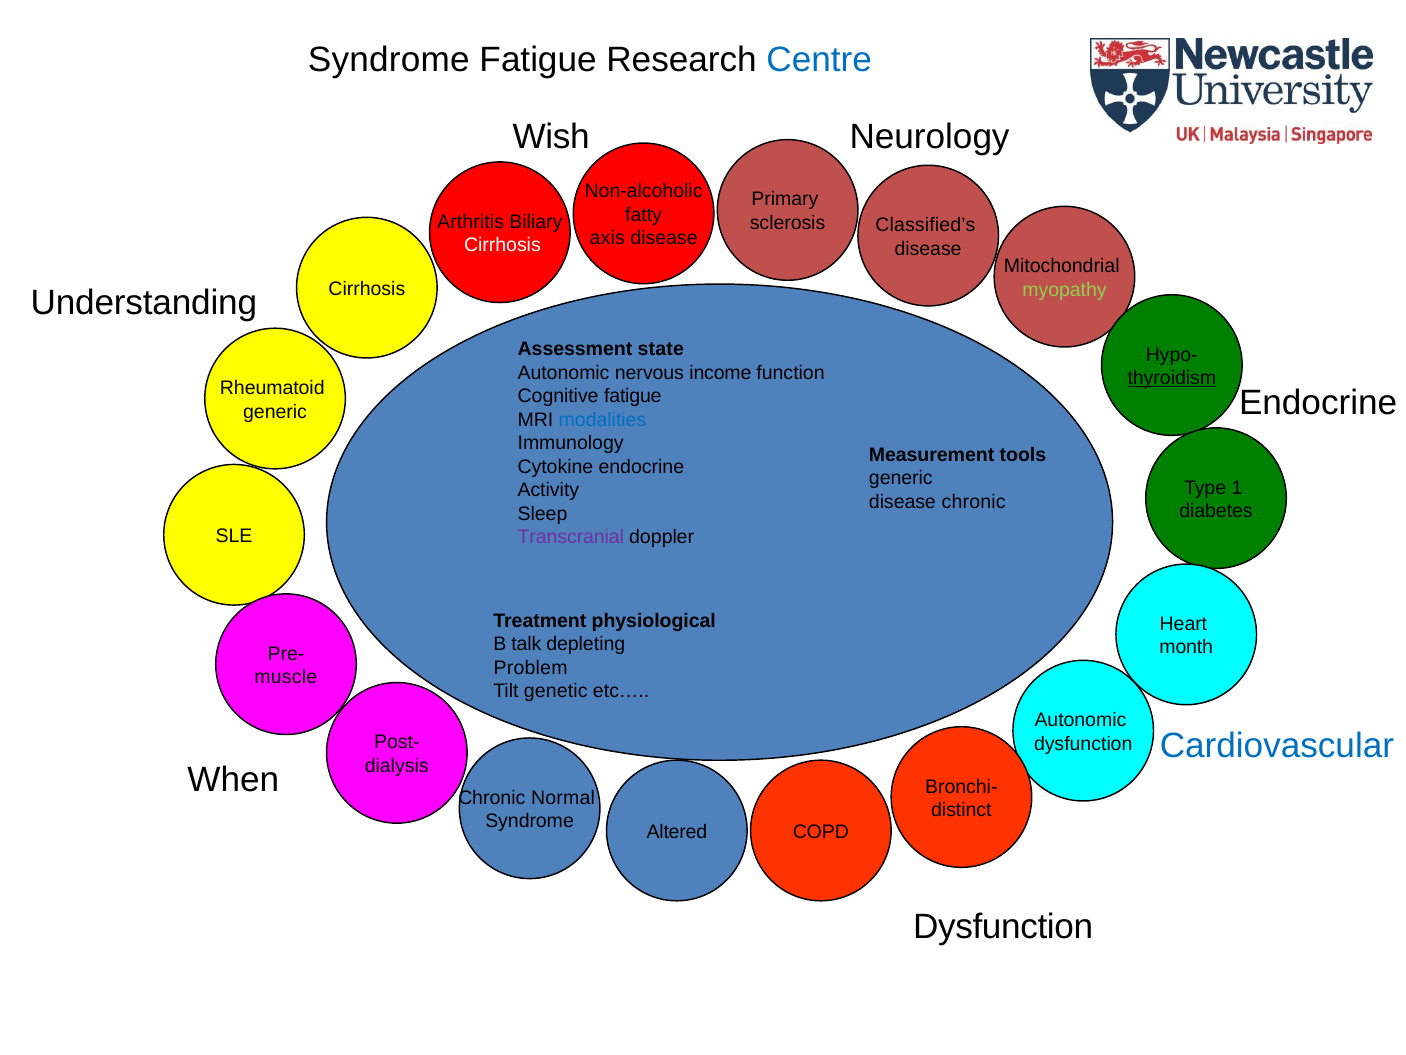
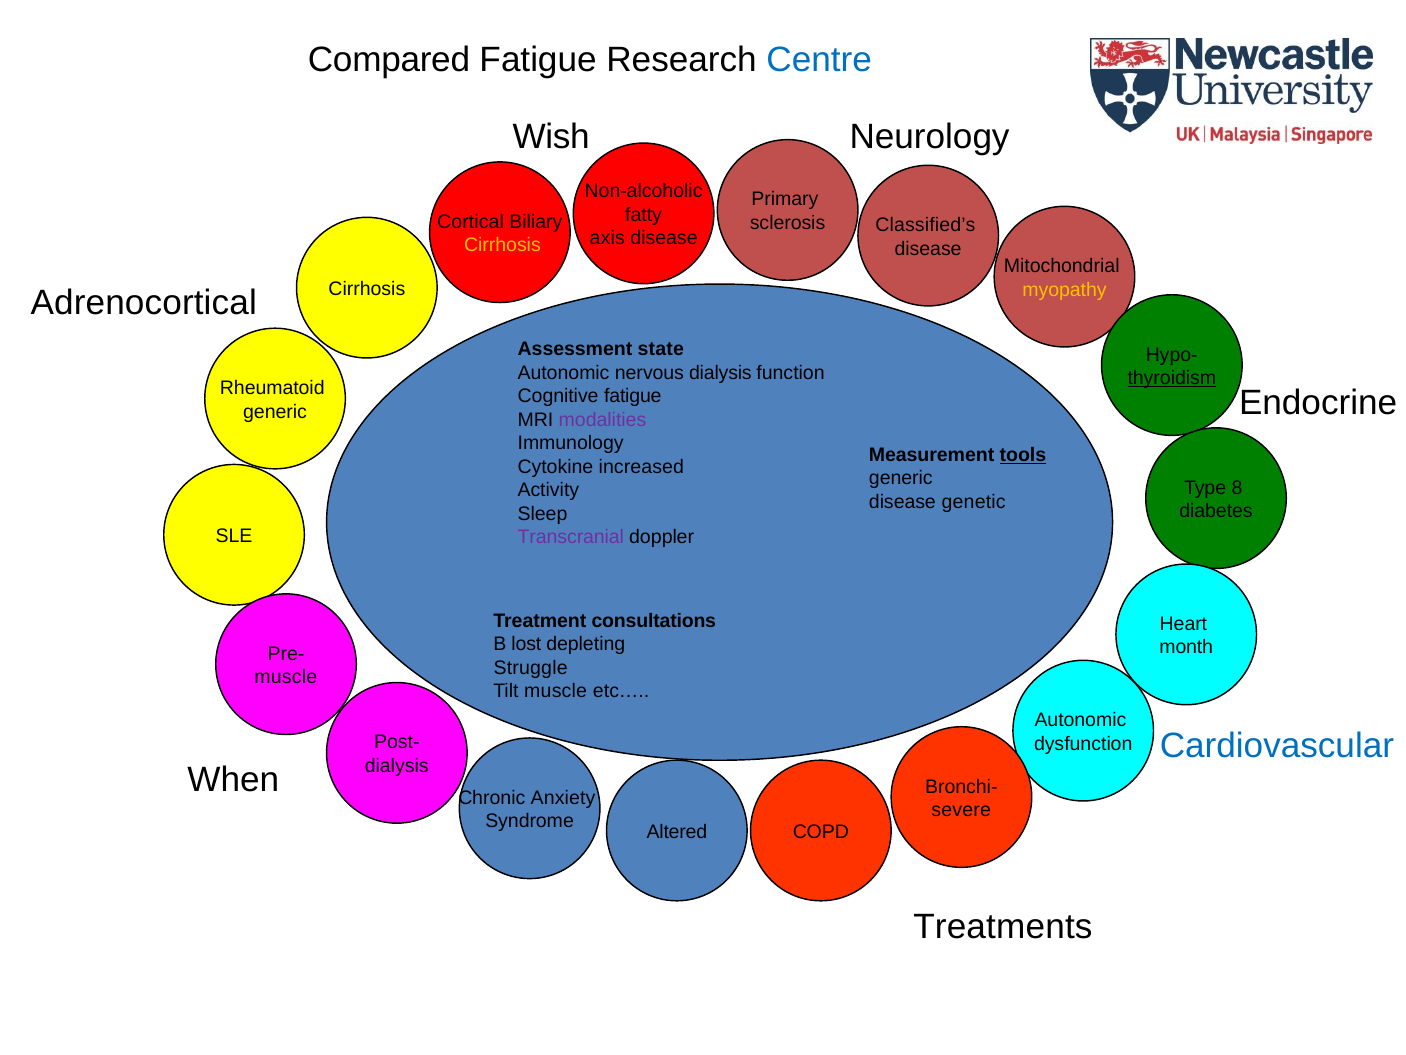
Syndrome at (389, 59): Syndrome -> Compared
Arthritis: Arthritis -> Cortical
Cirrhosis at (502, 245) colour: white -> yellow
myopathy colour: light green -> yellow
Understanding: Understanding -> Adrenocortical
nervous income: income -> dialysis
modalities colour: blue -> purple
tools underline: none -> present
Cytokine endocrine: endocrine -> increased
1: 1 -> 8
disease chronic: chronic -> genetic
physiological: physiological -> consultations
talk: talk -> lost
Problem: Problem -> Struggle
Tilt genetic: genetic -> muscle
Normal: Normal -> Anxiety
distinct: distinct -> severe
Dysfunction at (1003, 926): Dysfunction -> Treatments
